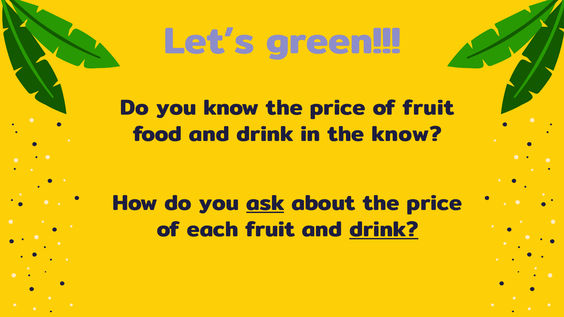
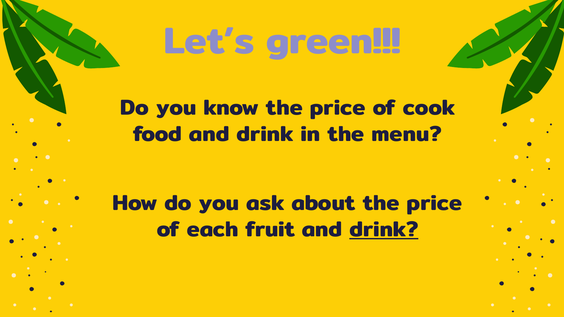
of fruit: fruit -> cook
the know: know -> menu
ask underline: present -> none
